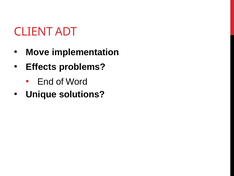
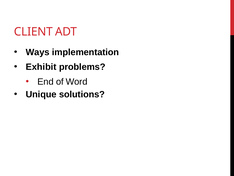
Move: Move -> Ways
Effects: Effects -> Exhibit
